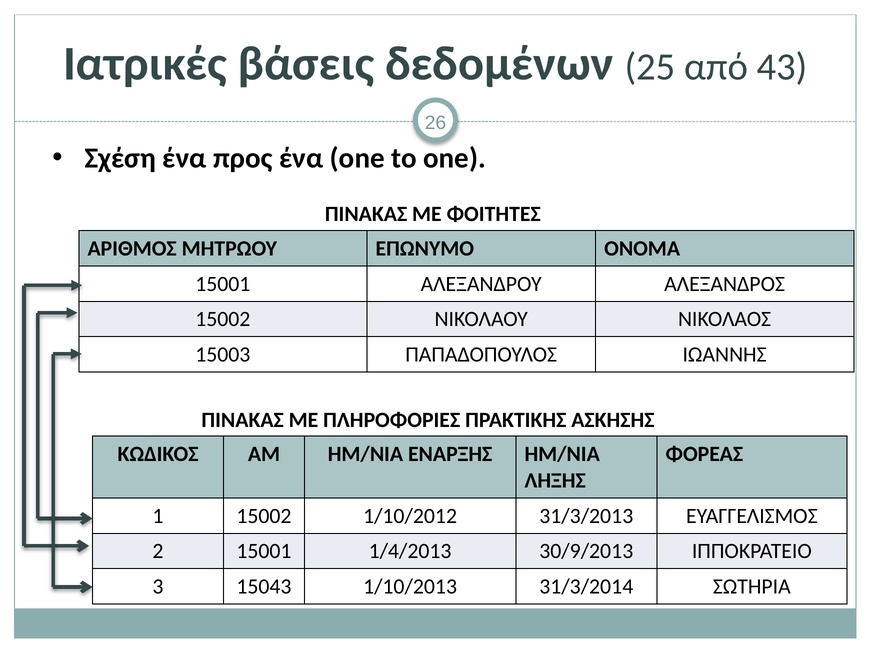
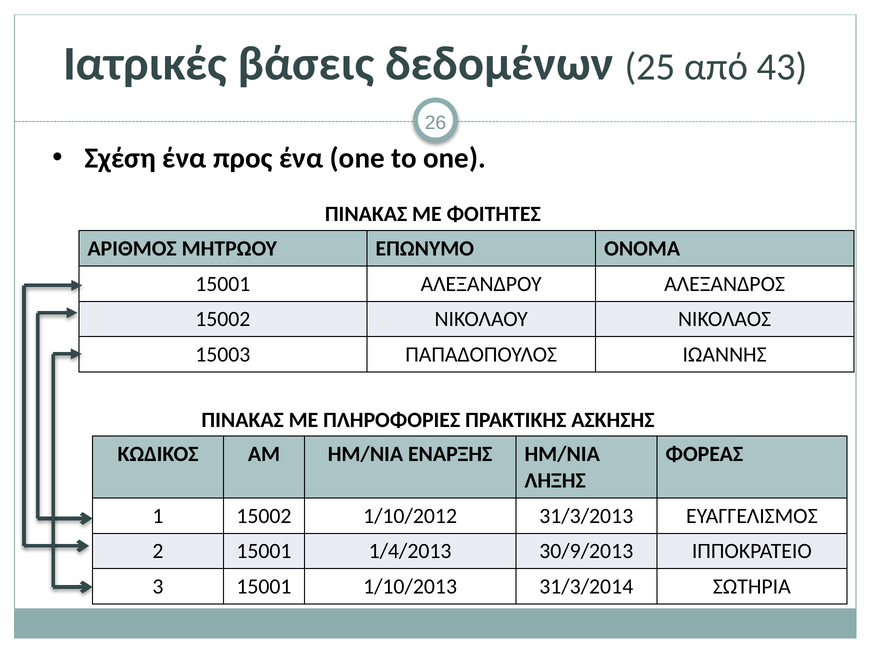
3 15043: 15043 -> 15001
